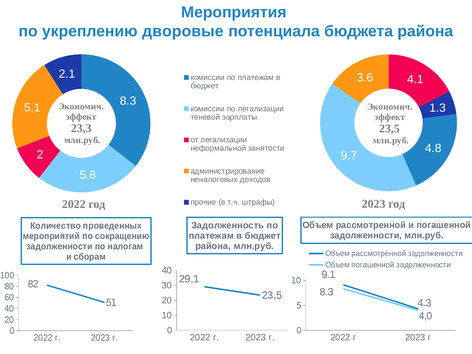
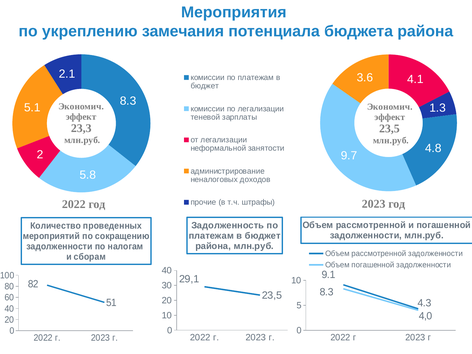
дворовые: дворовые -> замечания
